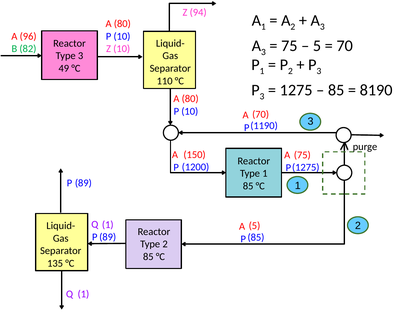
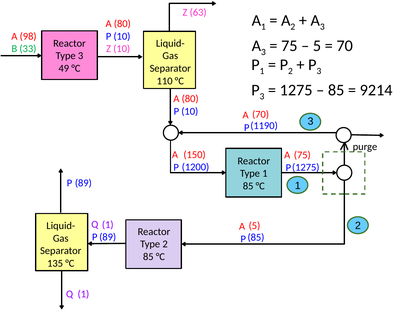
94: 94 -> 63
96: 96 -> 98
82: 82 -> 33
8190: 8190 -> 9214
